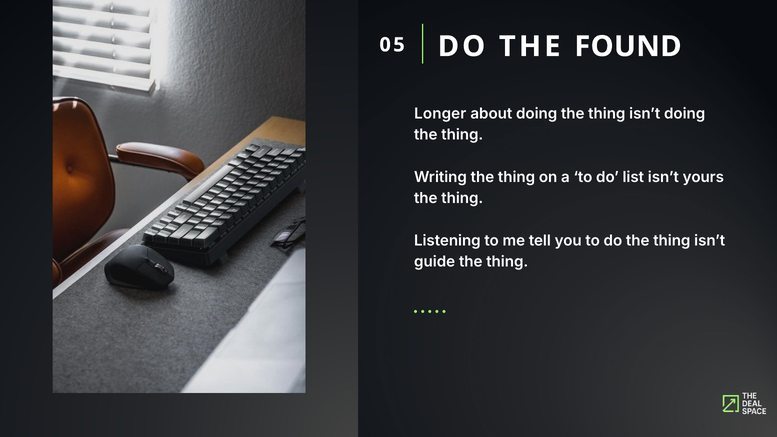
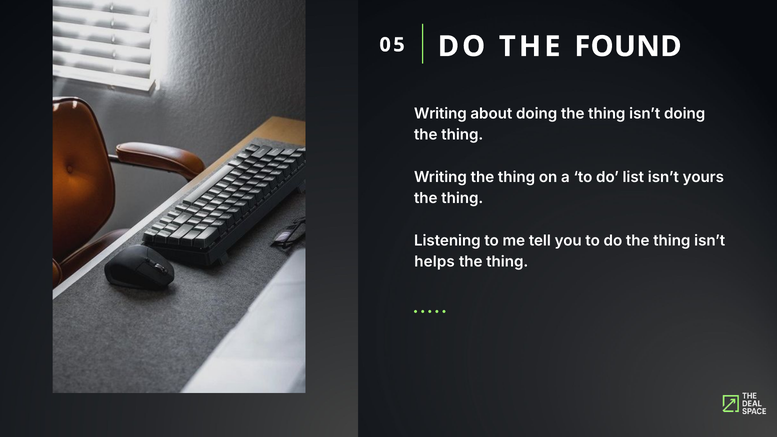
Longer at (440, 114): Longer -> Writing
guide: guide -> helps
